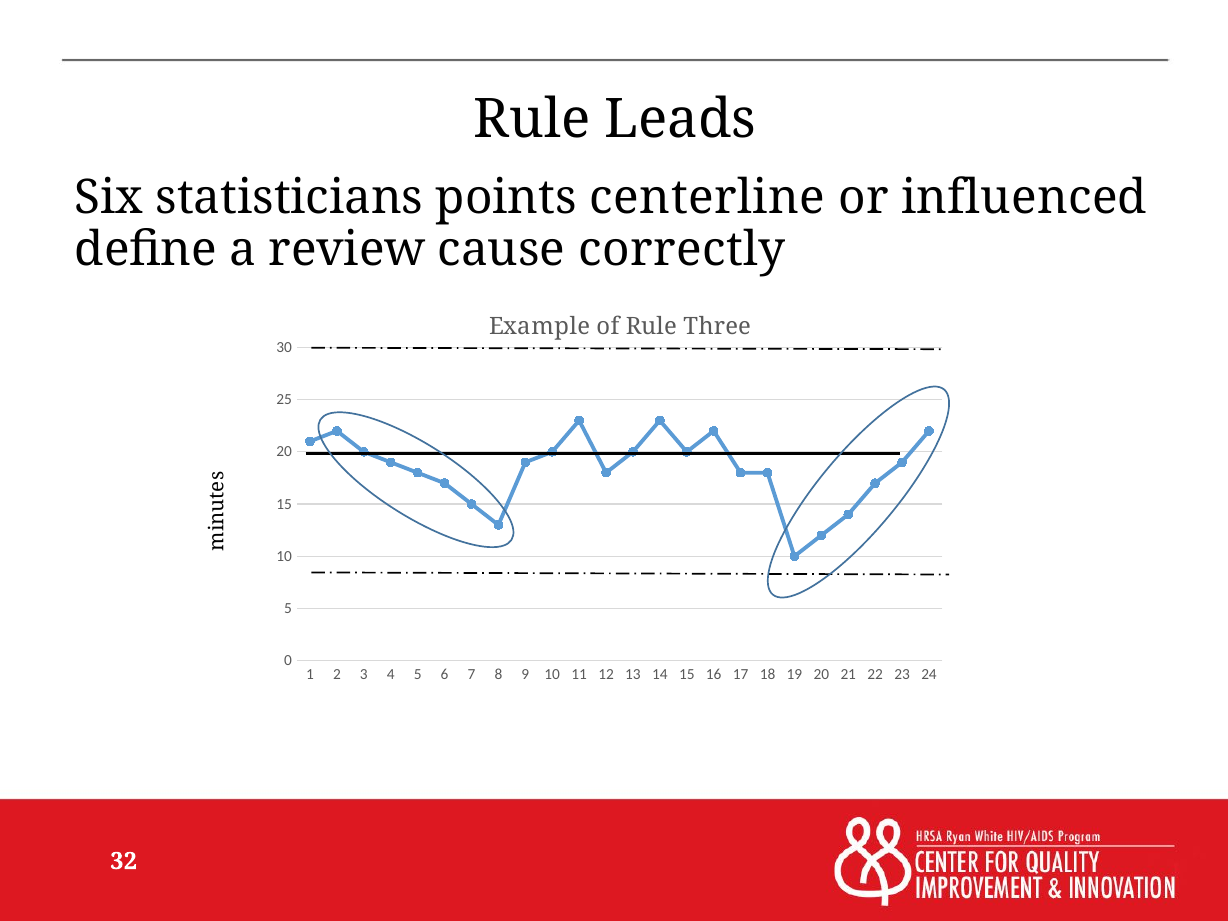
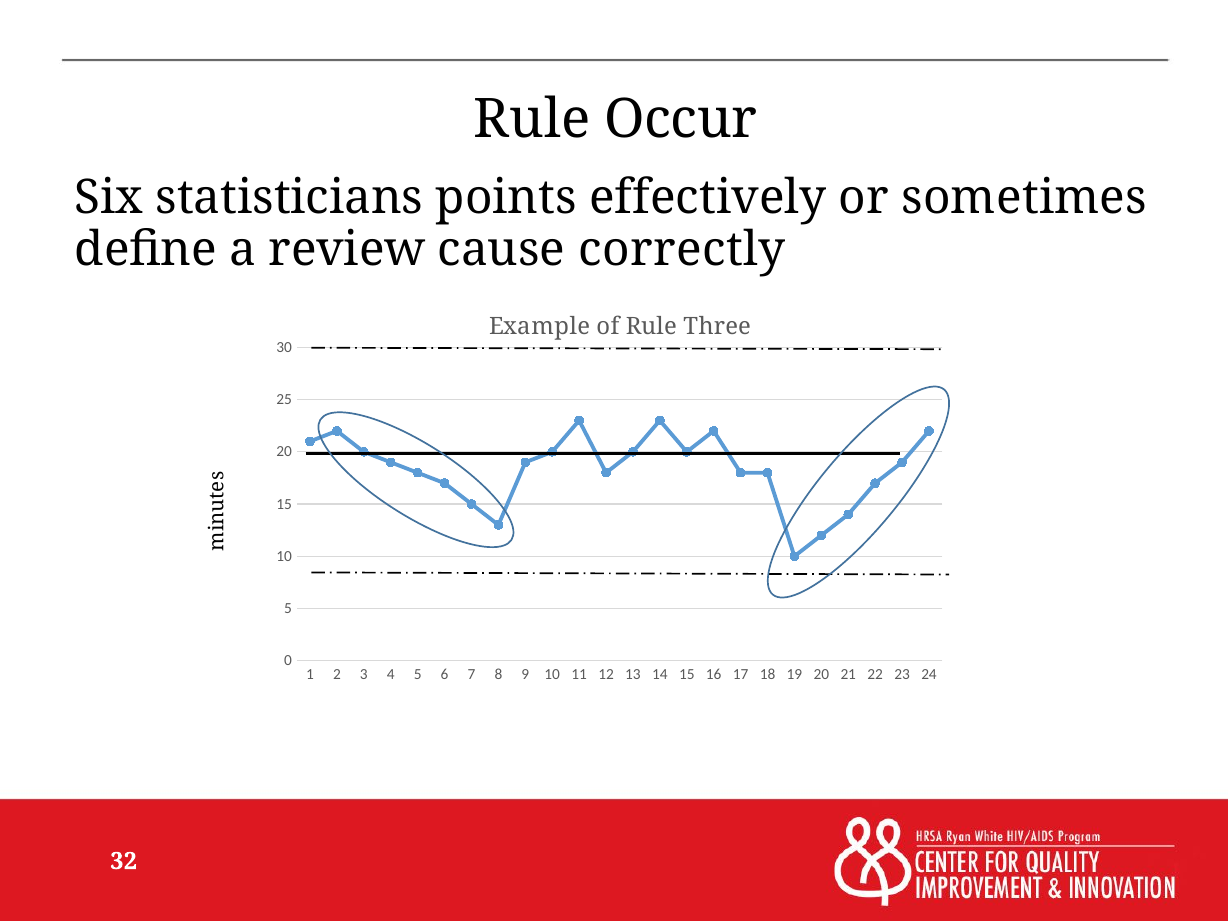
Leads: Leads -> Occur
centerline: centerline -> effectively
influenced: influenced -> sometimes
